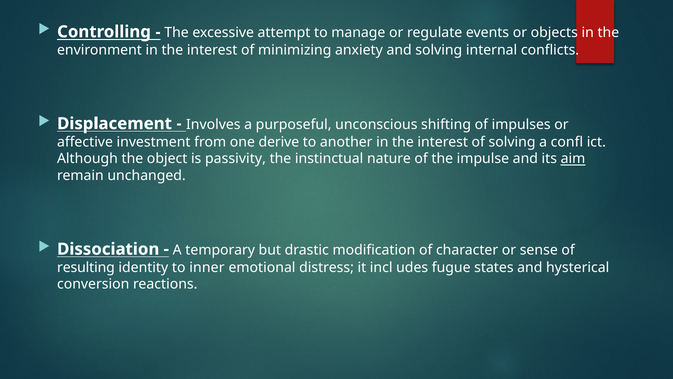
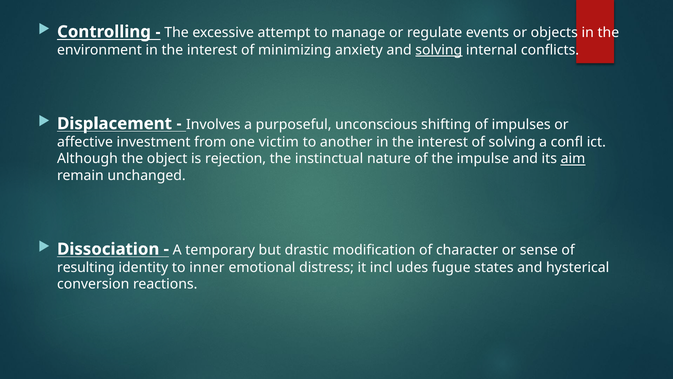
solving at (439, 50) underline: none -> present
derive: derive -> victim
passivity: passivity -> rejection
